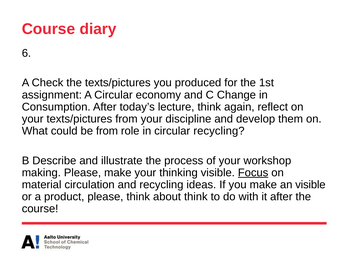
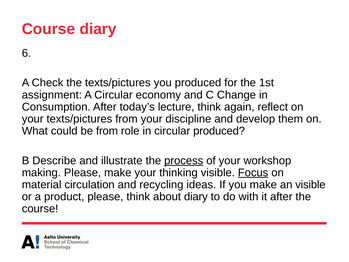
circular recycling: recycling -> produced
process underline: none -> present
about think: think -> diary
